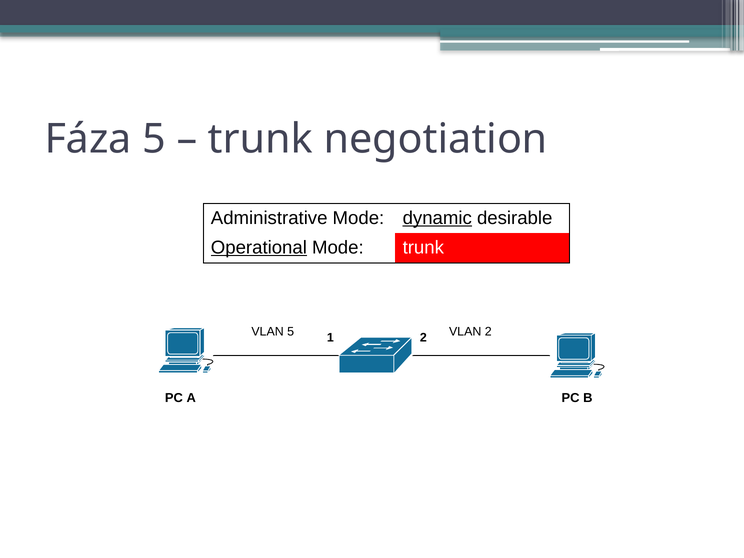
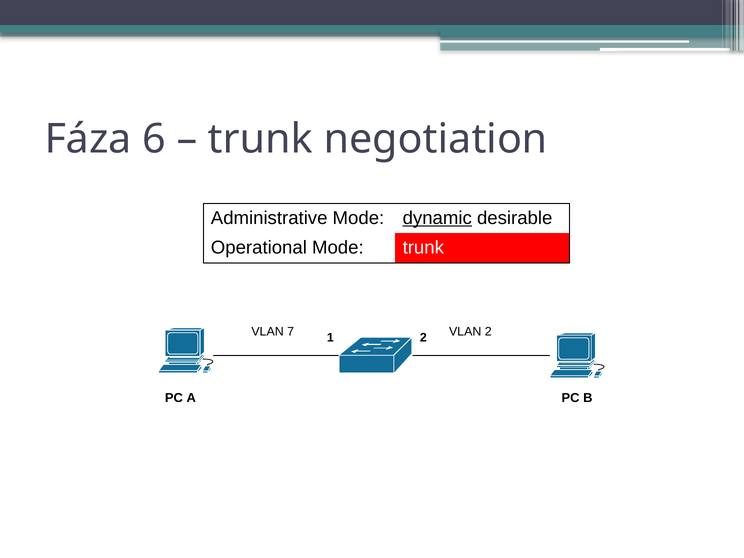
Fáza 5: 5 -> 6
Operational underline: present -> none
VLAN 5: 5 -> 7
